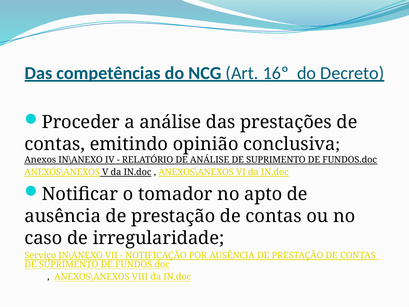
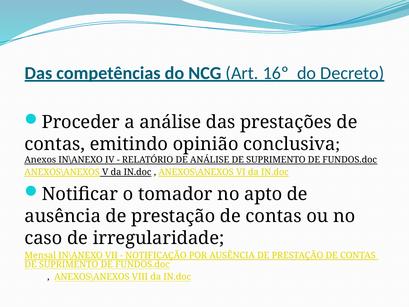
Serviço: Serviço -> Mensal
